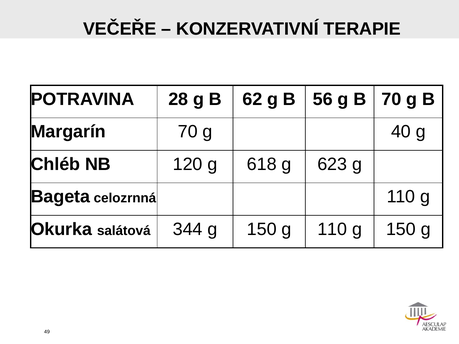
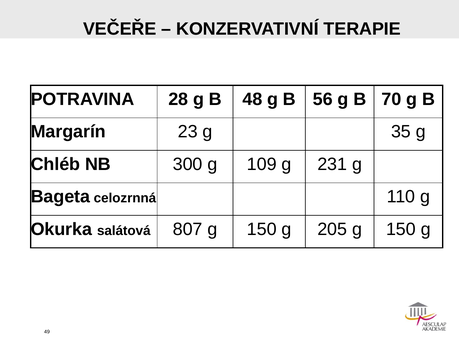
62: 62 -> 48
Margarín 70: 70 -> 23
40: 40 -> 35
120: 120 -> 300
618: 618 -> 109
623: 623 -> 231
344: 344 -> 807
g 110: 110 -> 205
